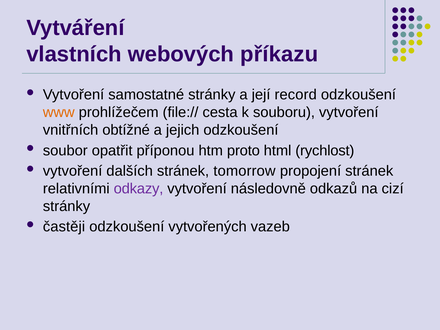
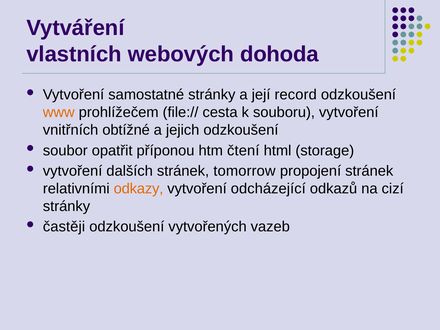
příkazu: příkazu -> dohoda
proto: proto -> čtení
rychlost: rychlost -> storage
odkazy colour: purple -> orange
následovně: následovně -> odcházející
